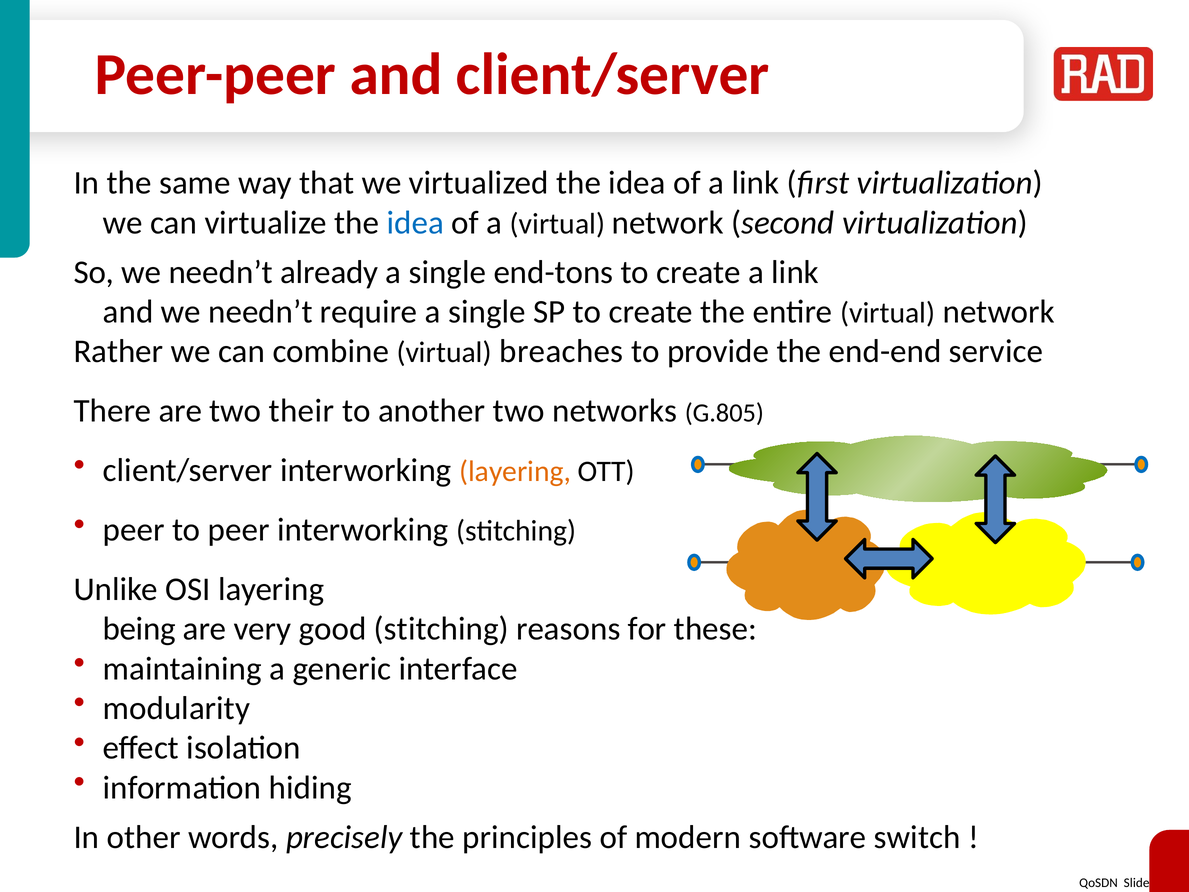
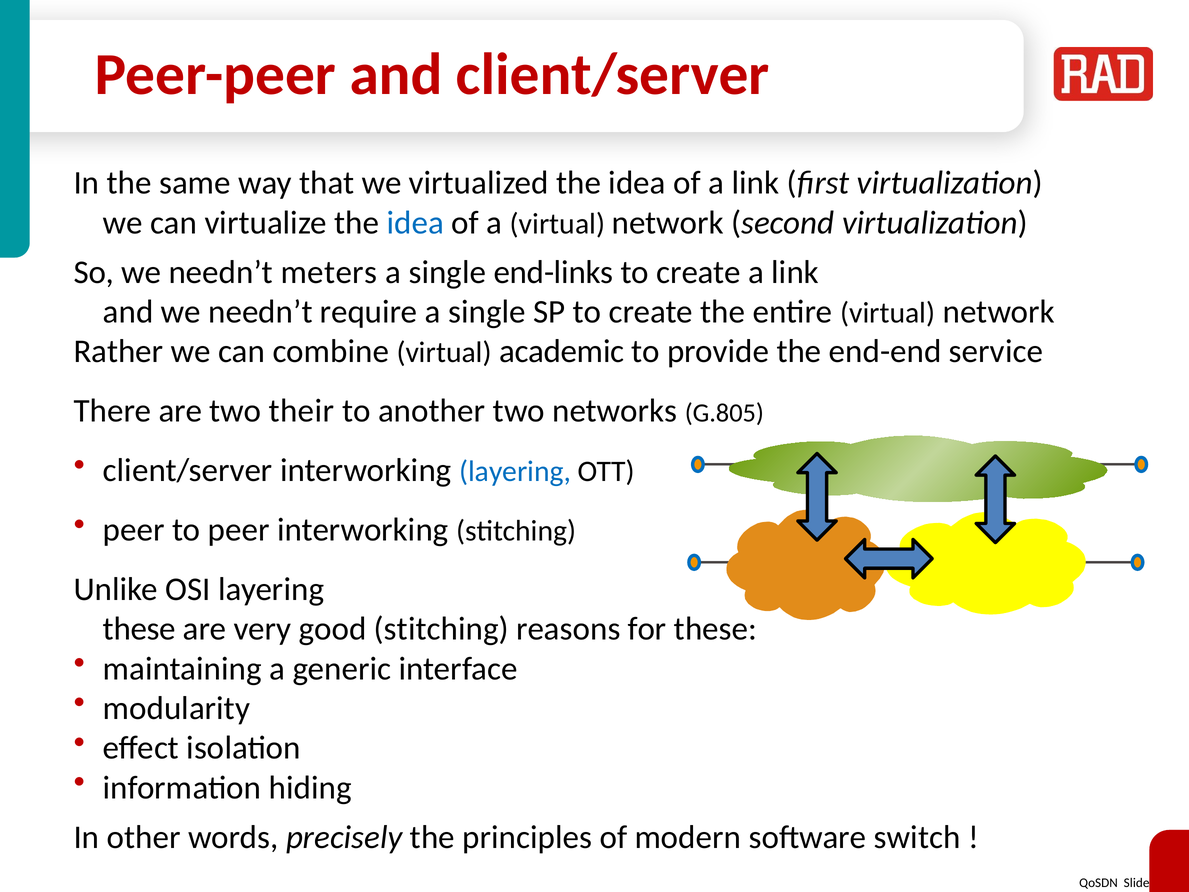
already: already -> meters
end-tons: end-tons -> end-links
breaches: breaches -> academic
layering at (515, 471) colour: orange -> blue
being at (139, 629): being -> these
